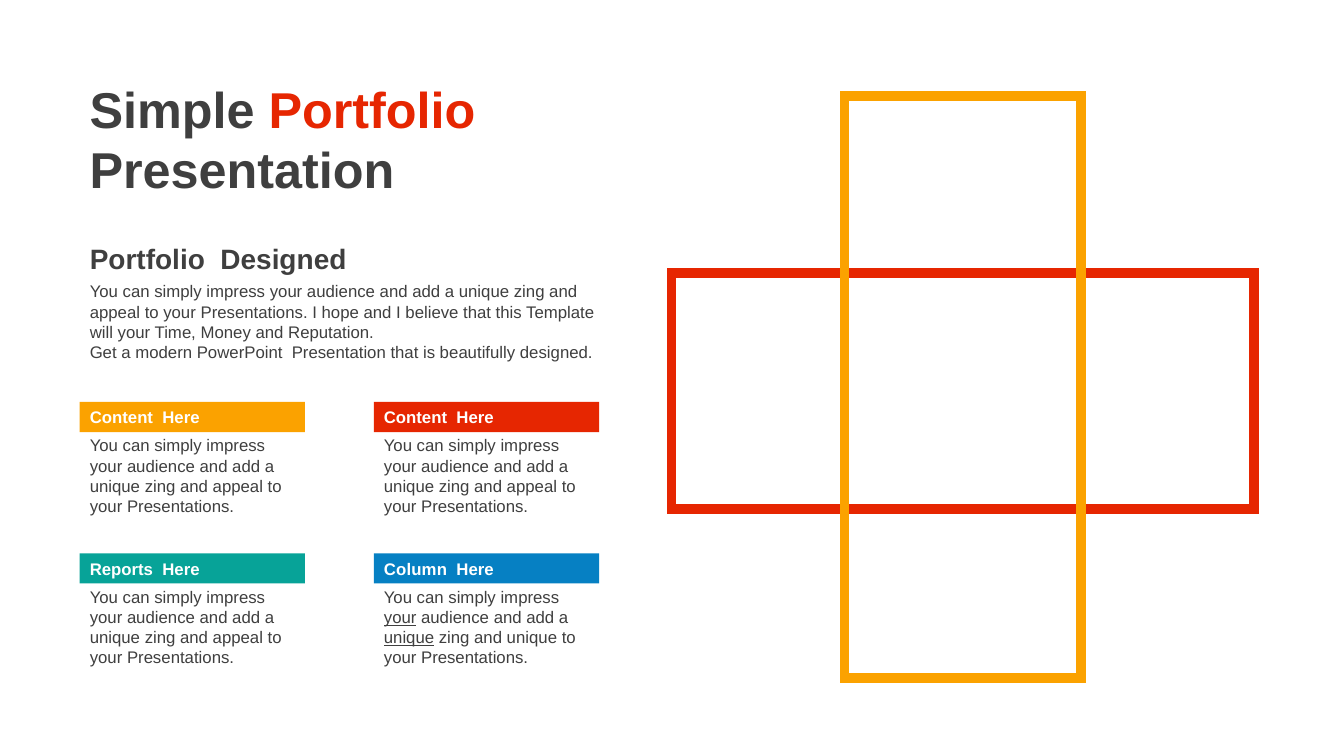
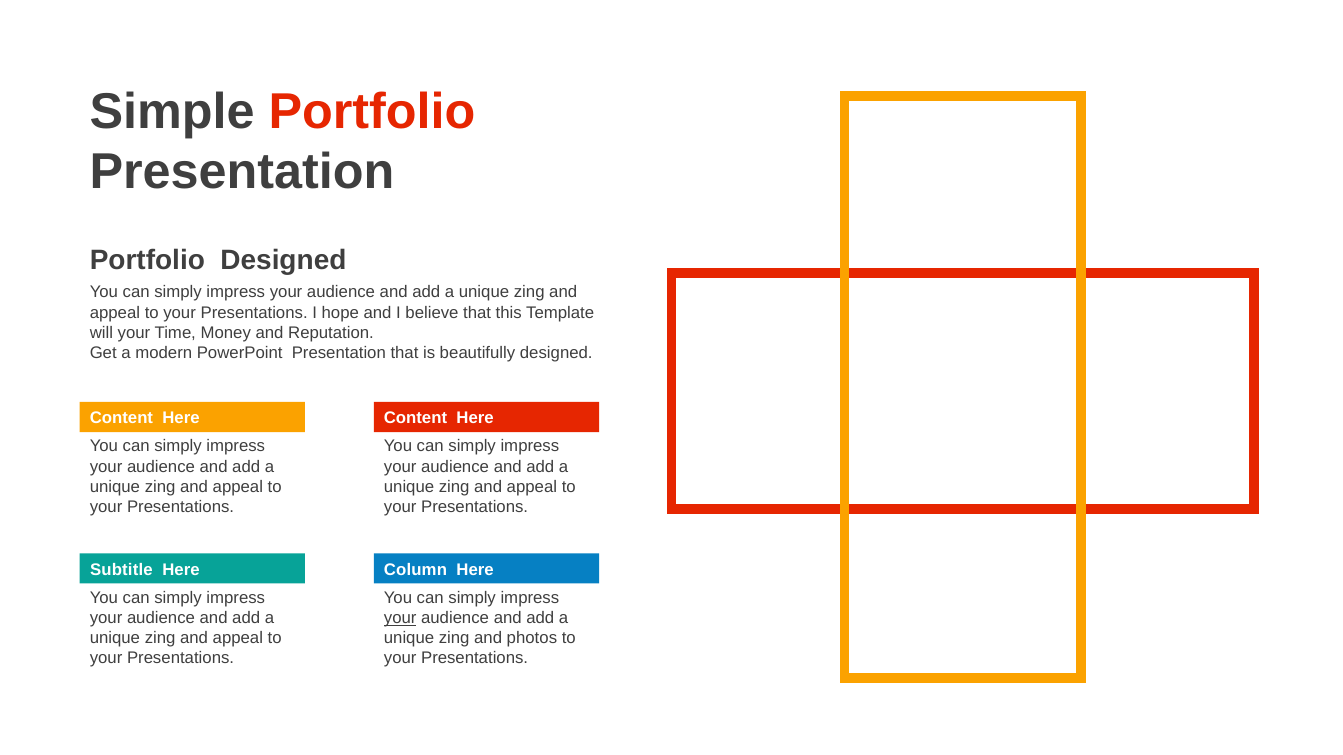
Reports: Reports -> Subtitle
unique at (409, 638) underline: present -> none
and unique: unique -> photos
